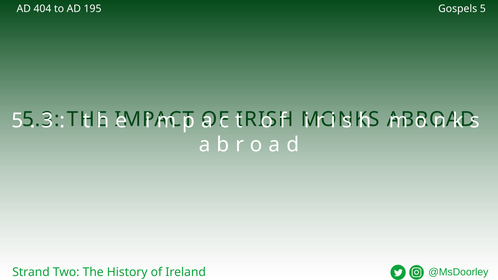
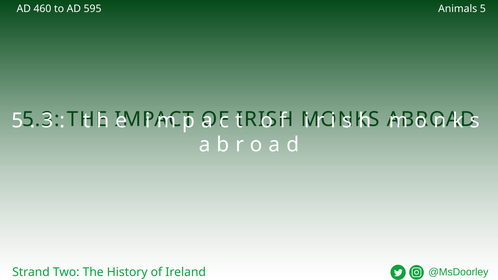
404: 404 -> 460
195: 195 -> 595
Gospels: Gospels -> Animals
